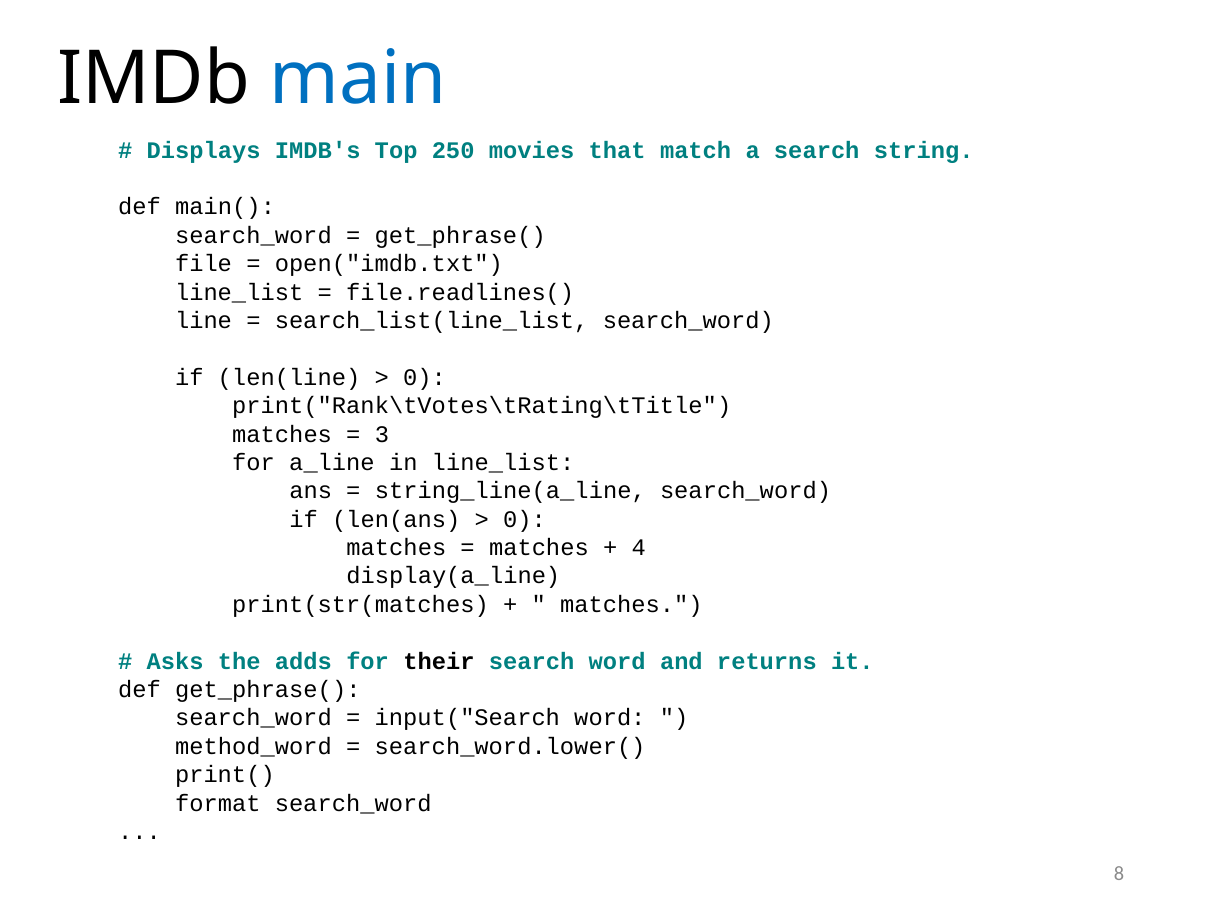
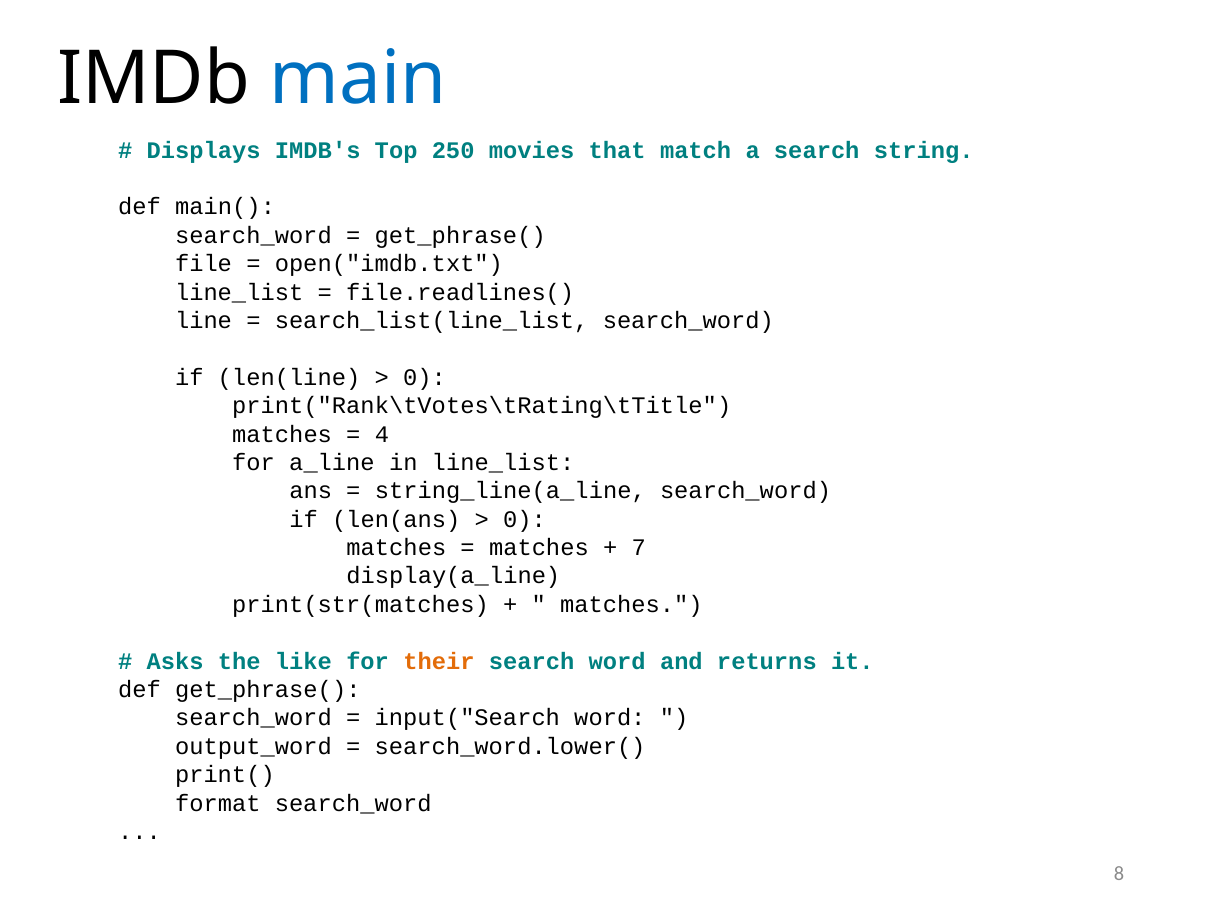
3: 3 -> 4
4: 4 -> 7
adds: adds -> like
their colour: black -> orange
method_word: method_word -> output_word
